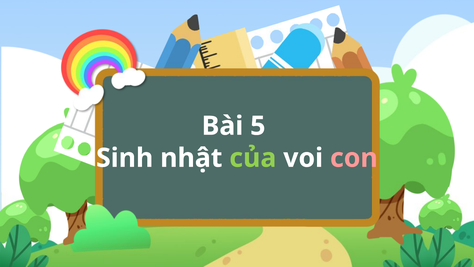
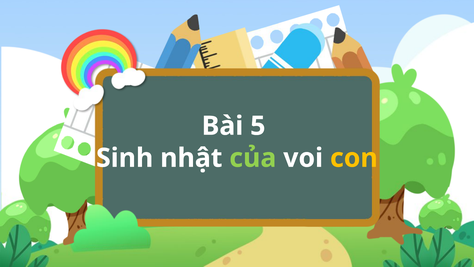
con colour: pink -> yellow
